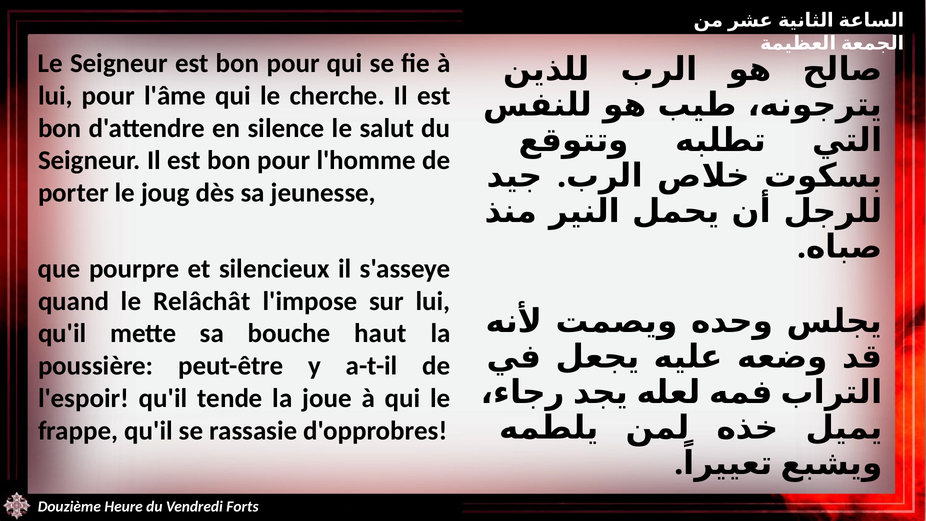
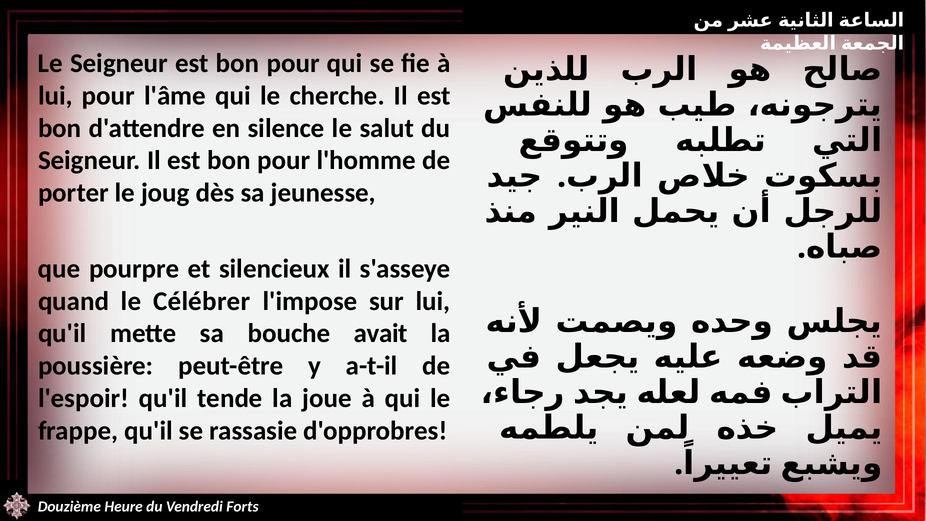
Relâchât: Relâchât -> Célébrer
haut: haut -> avait
